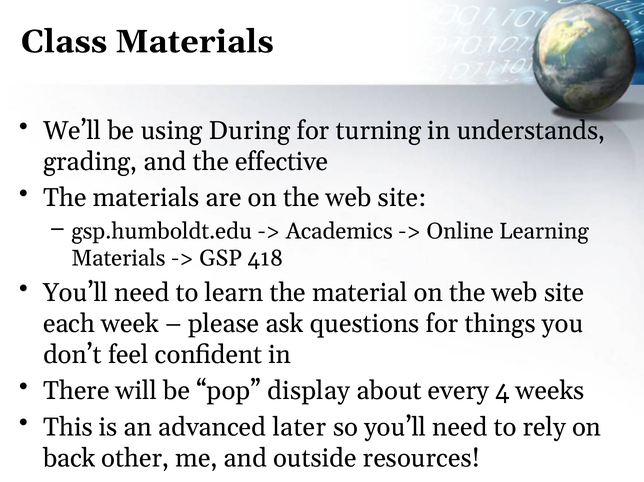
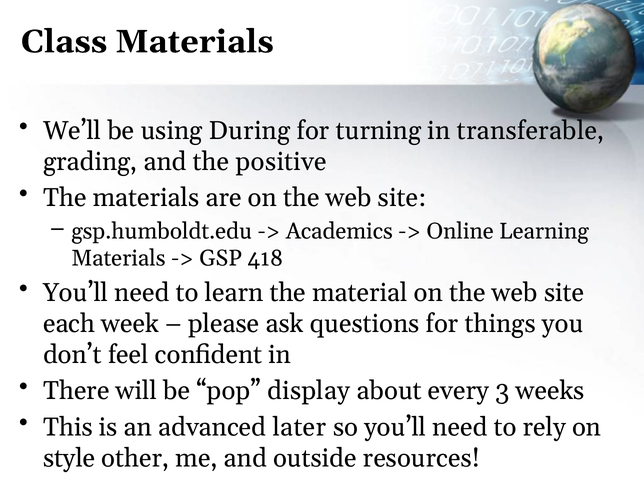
understands: understands -> transferable
effective: effective -> positive
4: 4 -> 3
back: back -> style
